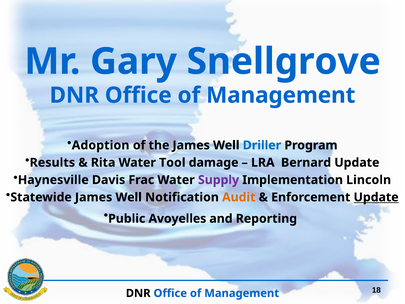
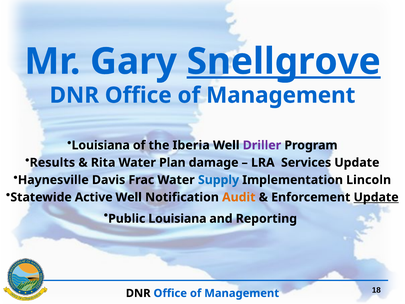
Snellgrove underline: none -> present
Adoption at (101, 145): Adoption -> Louisiana
the James: James -> Iberia
Driller colour: blue -> purple
Tool: Tool -> Plan
Bernard: Bernard -> Services
Supply colour: purple -> blue
Statewide James: James -> Active
Public Avoyelles: Avoyelles -> Louisiana
